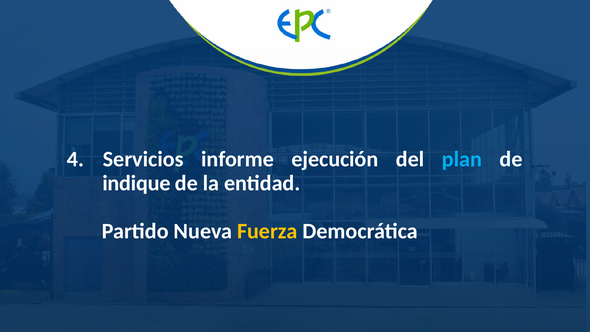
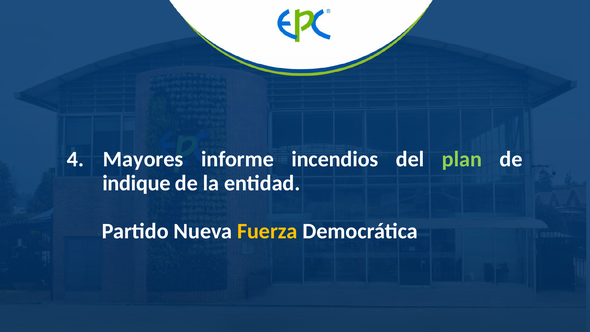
Servicios: Servicios -> Mayores
ejecución: ejecución -> incendios
plan colour: light blue -> light green
